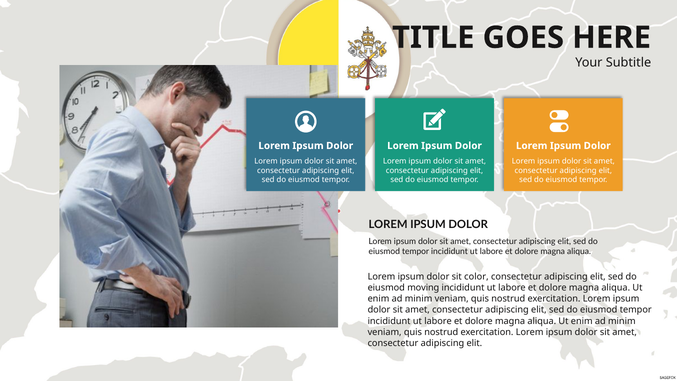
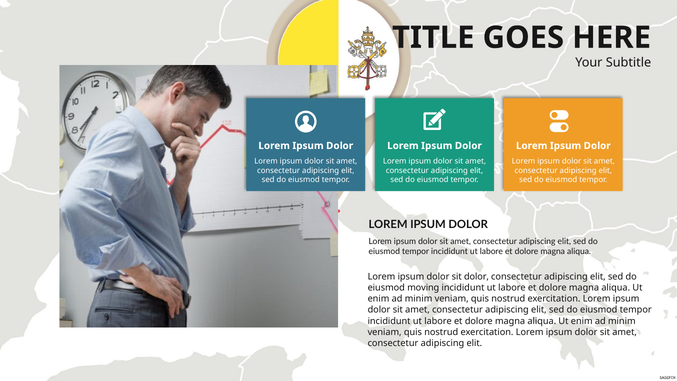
sit color: color -> dolor
